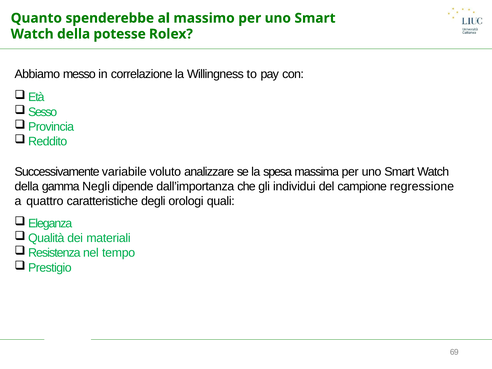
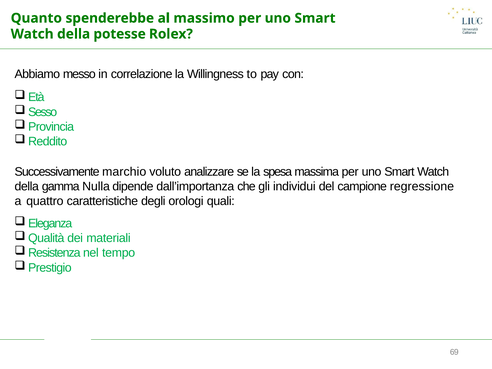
variabile: variabile -> marchio
Negli: Negli -> Nulla
